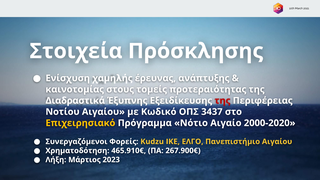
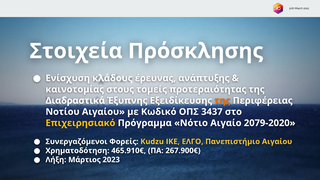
χαμηλής: χαμηλής -> κλάδους
της at (222, 101) colour: red -> orange
2000-2020: 2000-2020 -> 2079-2020
